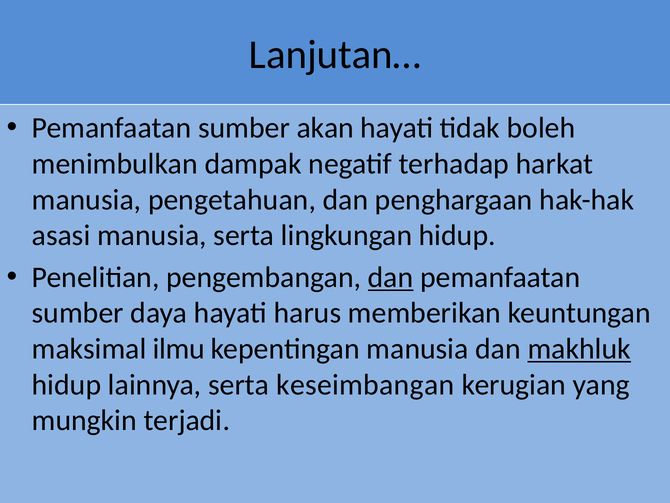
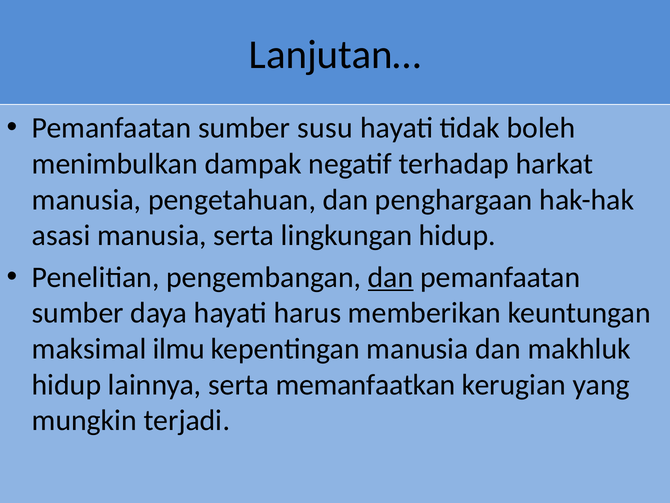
akan: akan -> susu
makhluk underline: present -> none
keseimbangan: keseimbangan -> memanfaatkan
